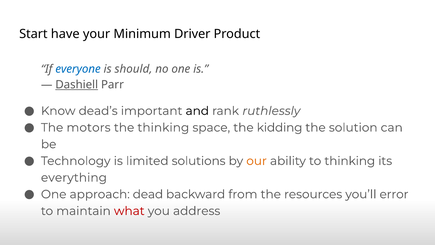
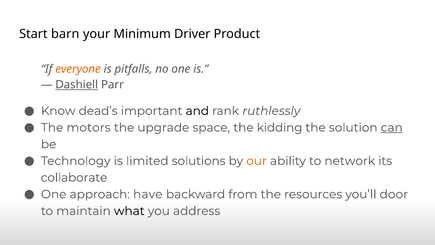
have: have -> barn
everyone colour: blue -> orange
should: should -> pitfalls
the thinking: thinking -> upgrade
can underline: none -> present
to thinking: thinking -> network
everything: everything -> collaborate
dead: dead -> have
error: error -> door
what colour: red -> black
